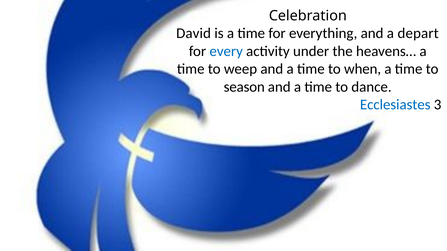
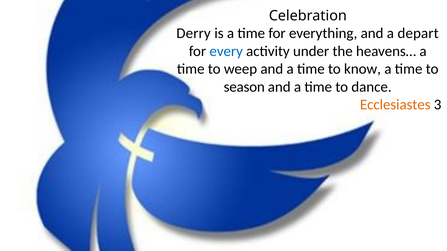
David: David -> Derry
when: when -> know
Ecclesiastes colour: blue -> orange
